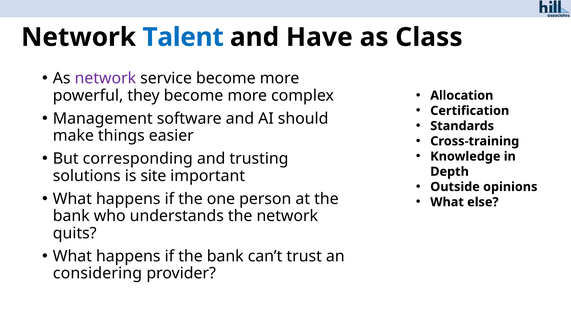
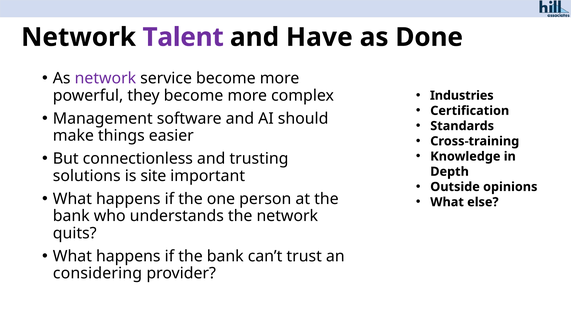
Talent colour: blue -> purple
Class: Class -> Done
Allocation: Allocation -> Industries
corresponding: corresponding -> connectionless
